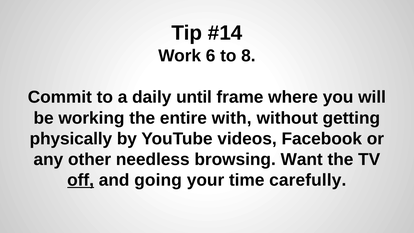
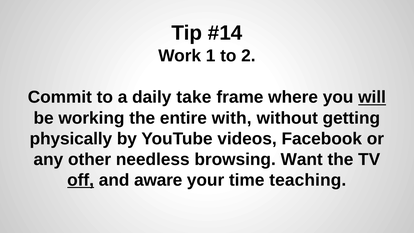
6: 6 -> 1
8: 8 -> 2
until: until -> take
will underline: none -> present
going: going -> aware
carefully: carefully -> teaching
